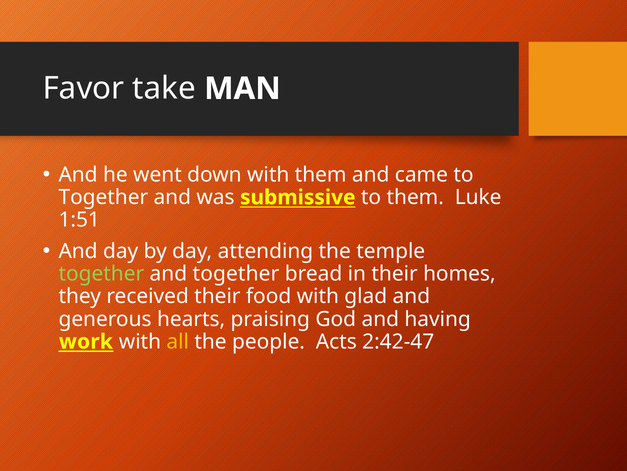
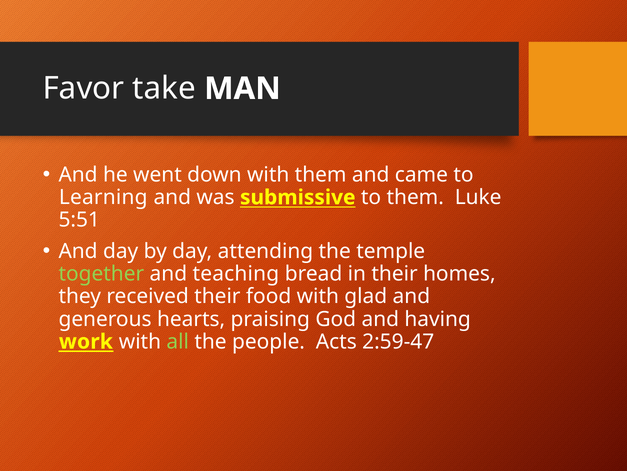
Together at (103, 197): Together -> Learning
1:51: 1:51 -> 5:51
and together: together -> teaching
all colour: yellow -> light green
2:42-47: 2:42-47 -> 2:59-47
